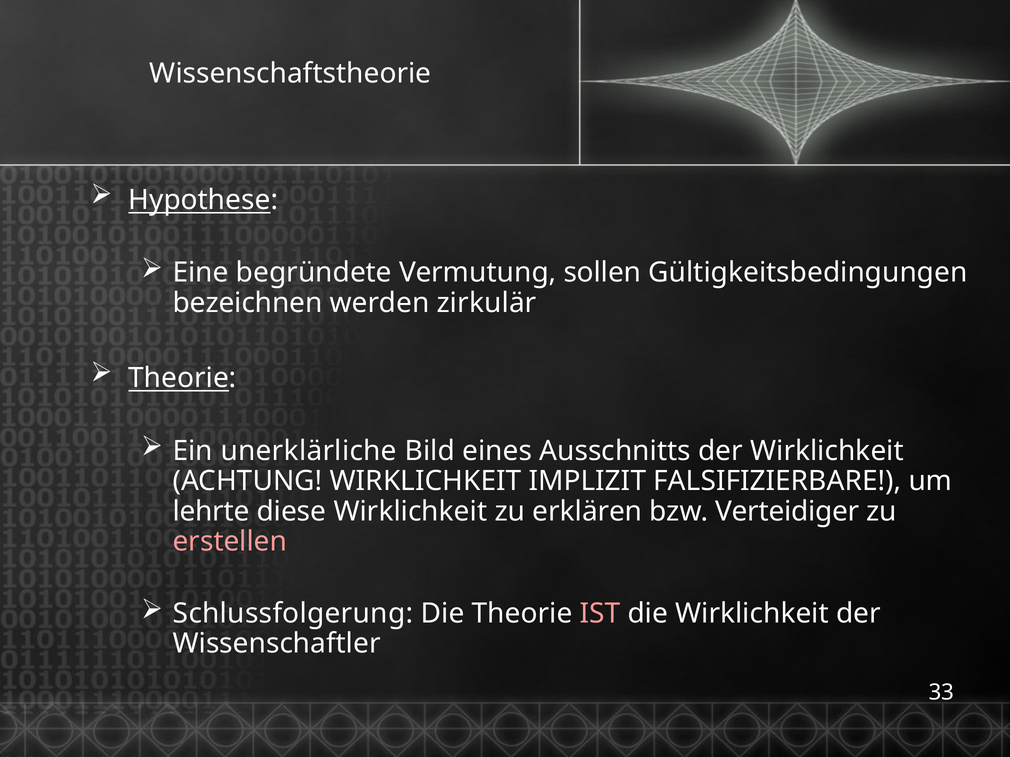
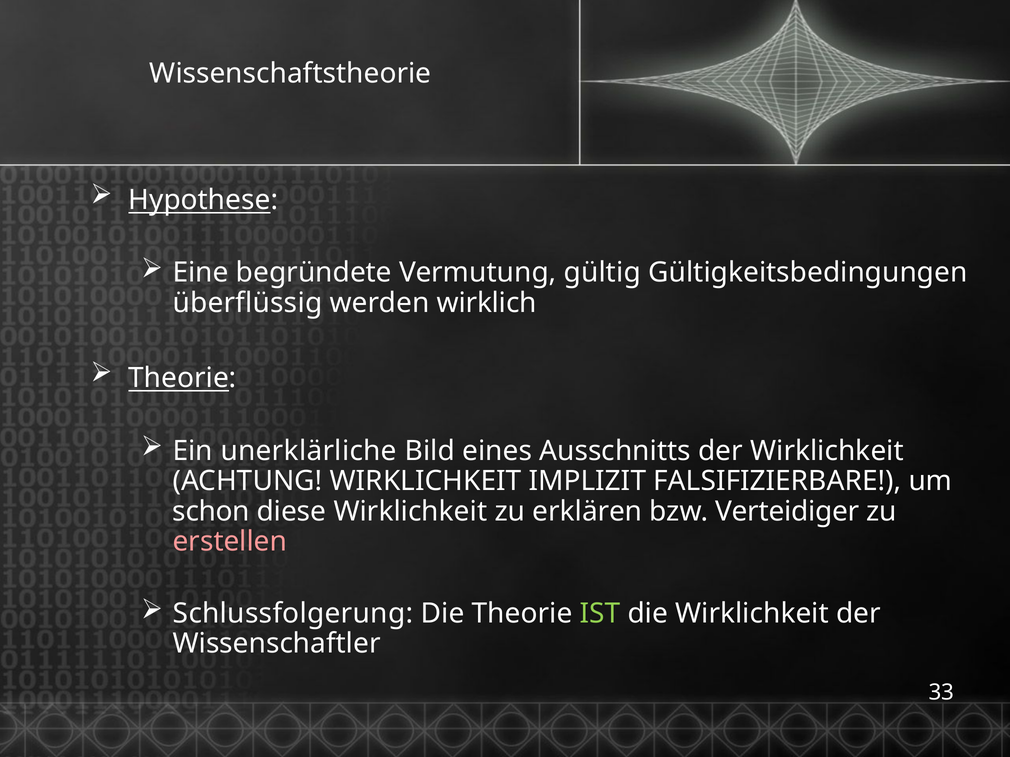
sollen: sollen -> gültig
bezeichnen: bezeichnen -> überflüssig
zirkulär: zirkulär -> wirklich
lehrte: lehrte -> schon
IST colour: pink -> light green
